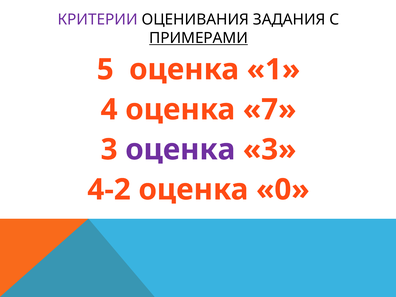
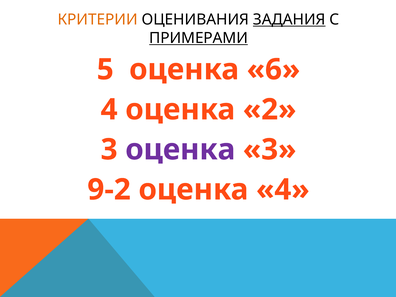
КРИТЕРИИ colour: purple -> orange
ЗАДАНИЯ underline: none -> present
1: 1 -> 6
7: 7 -> 2
4-2: 4-2 -> 9-2
оценка 0: 0 -> 4
